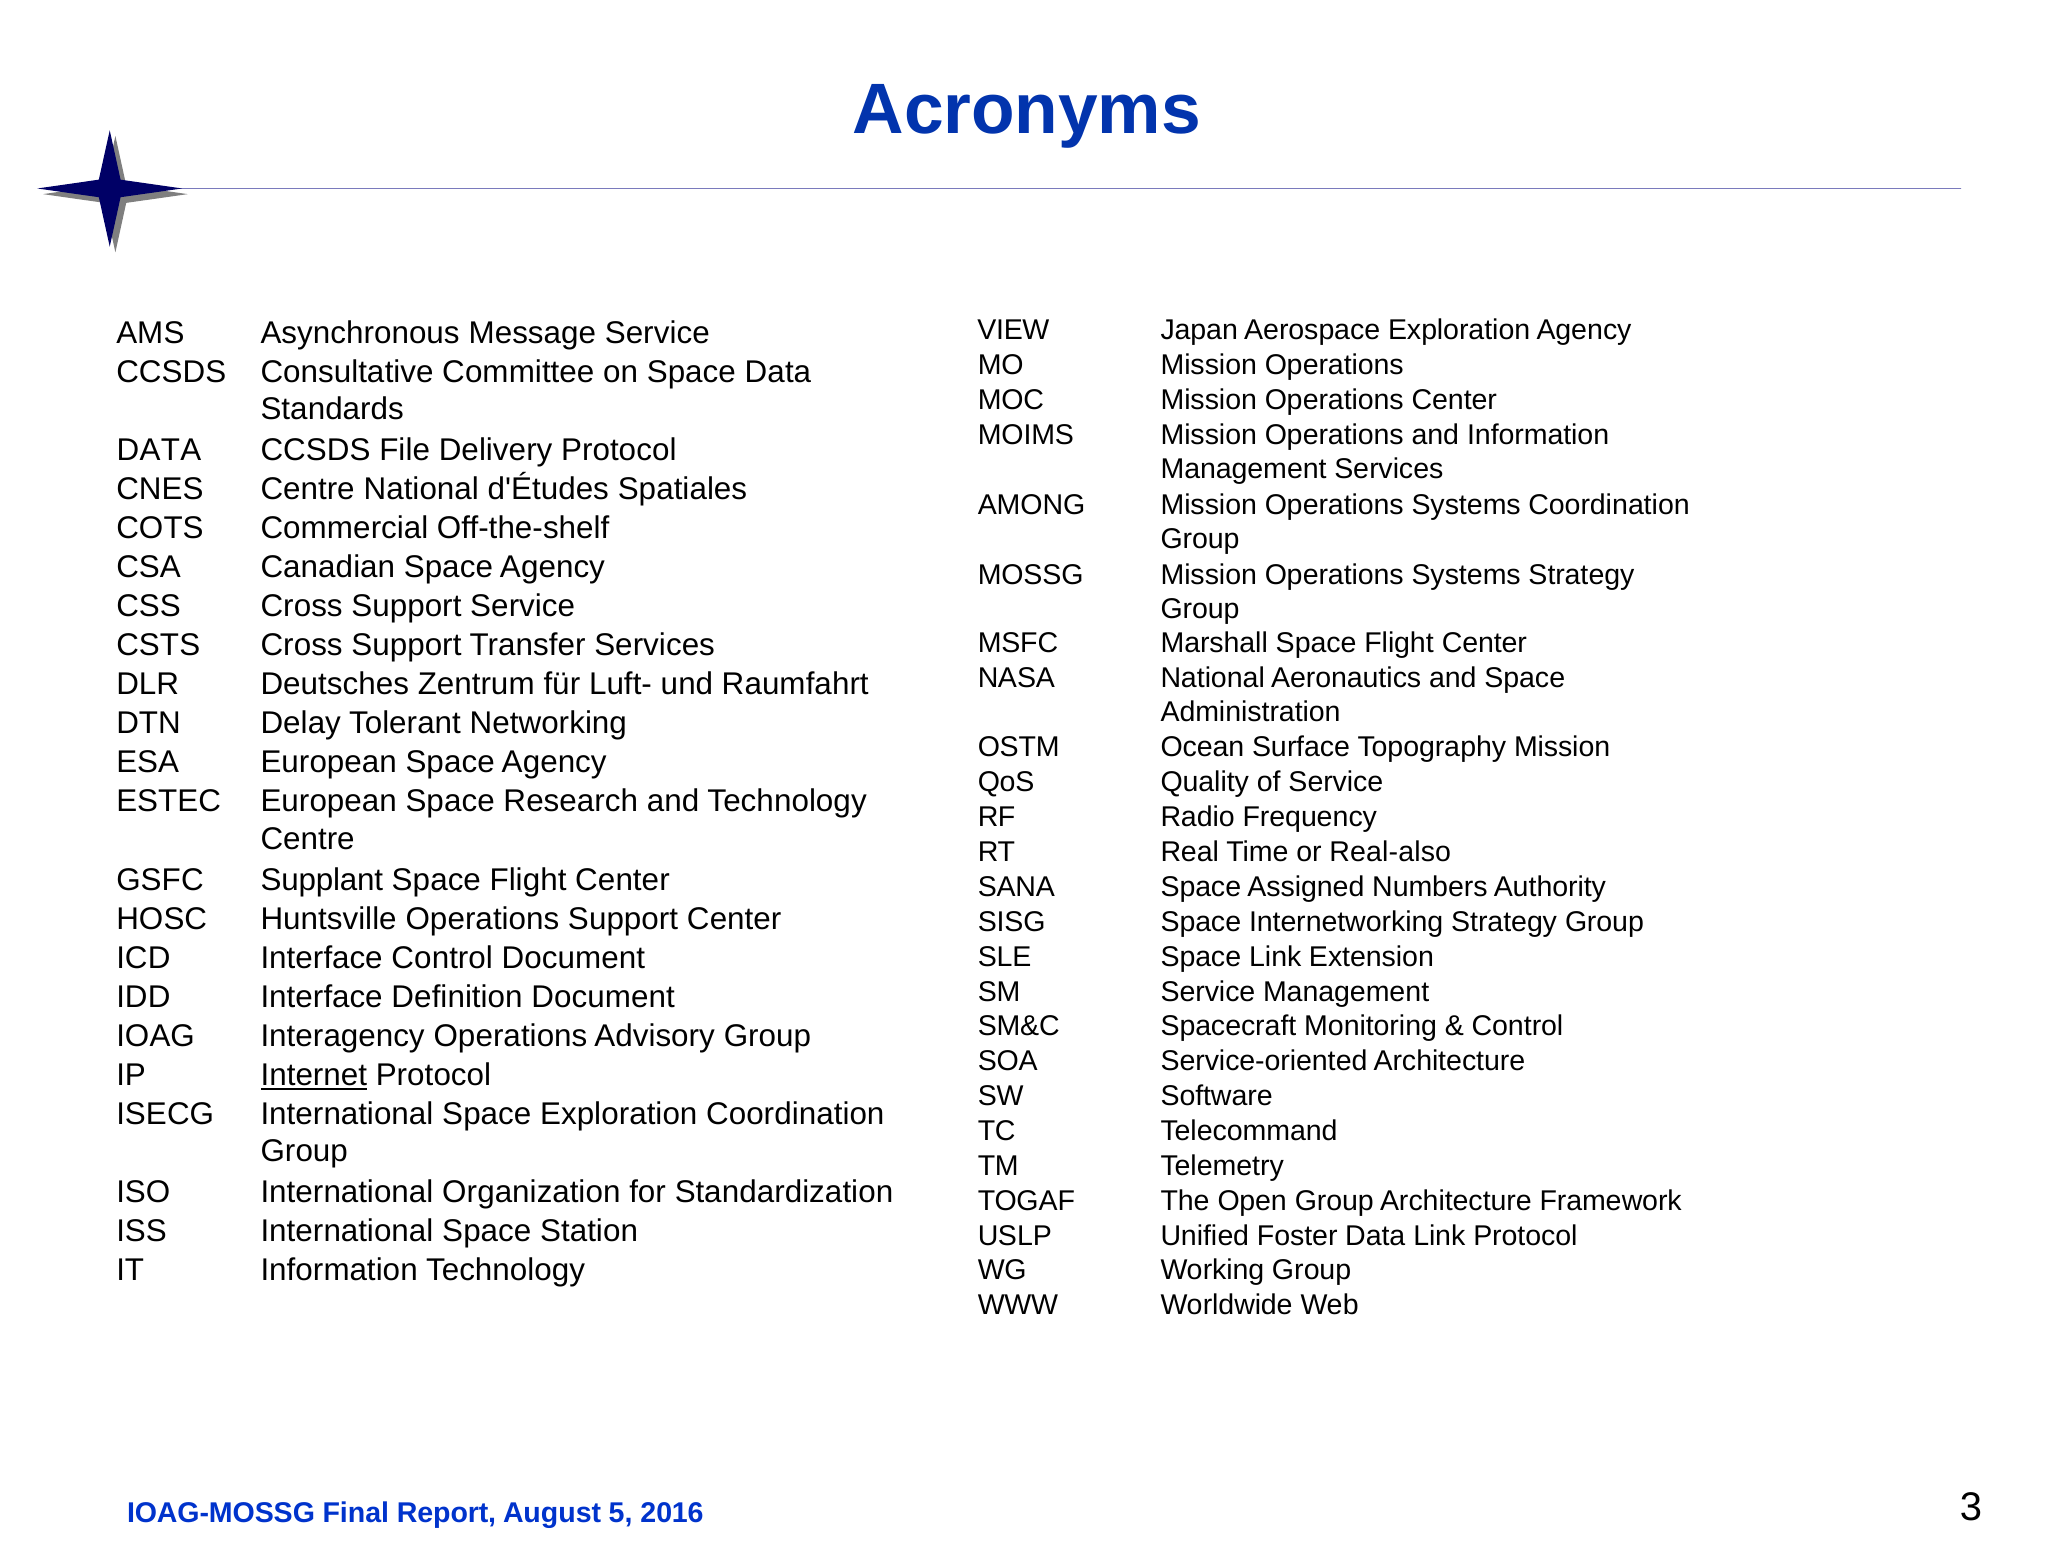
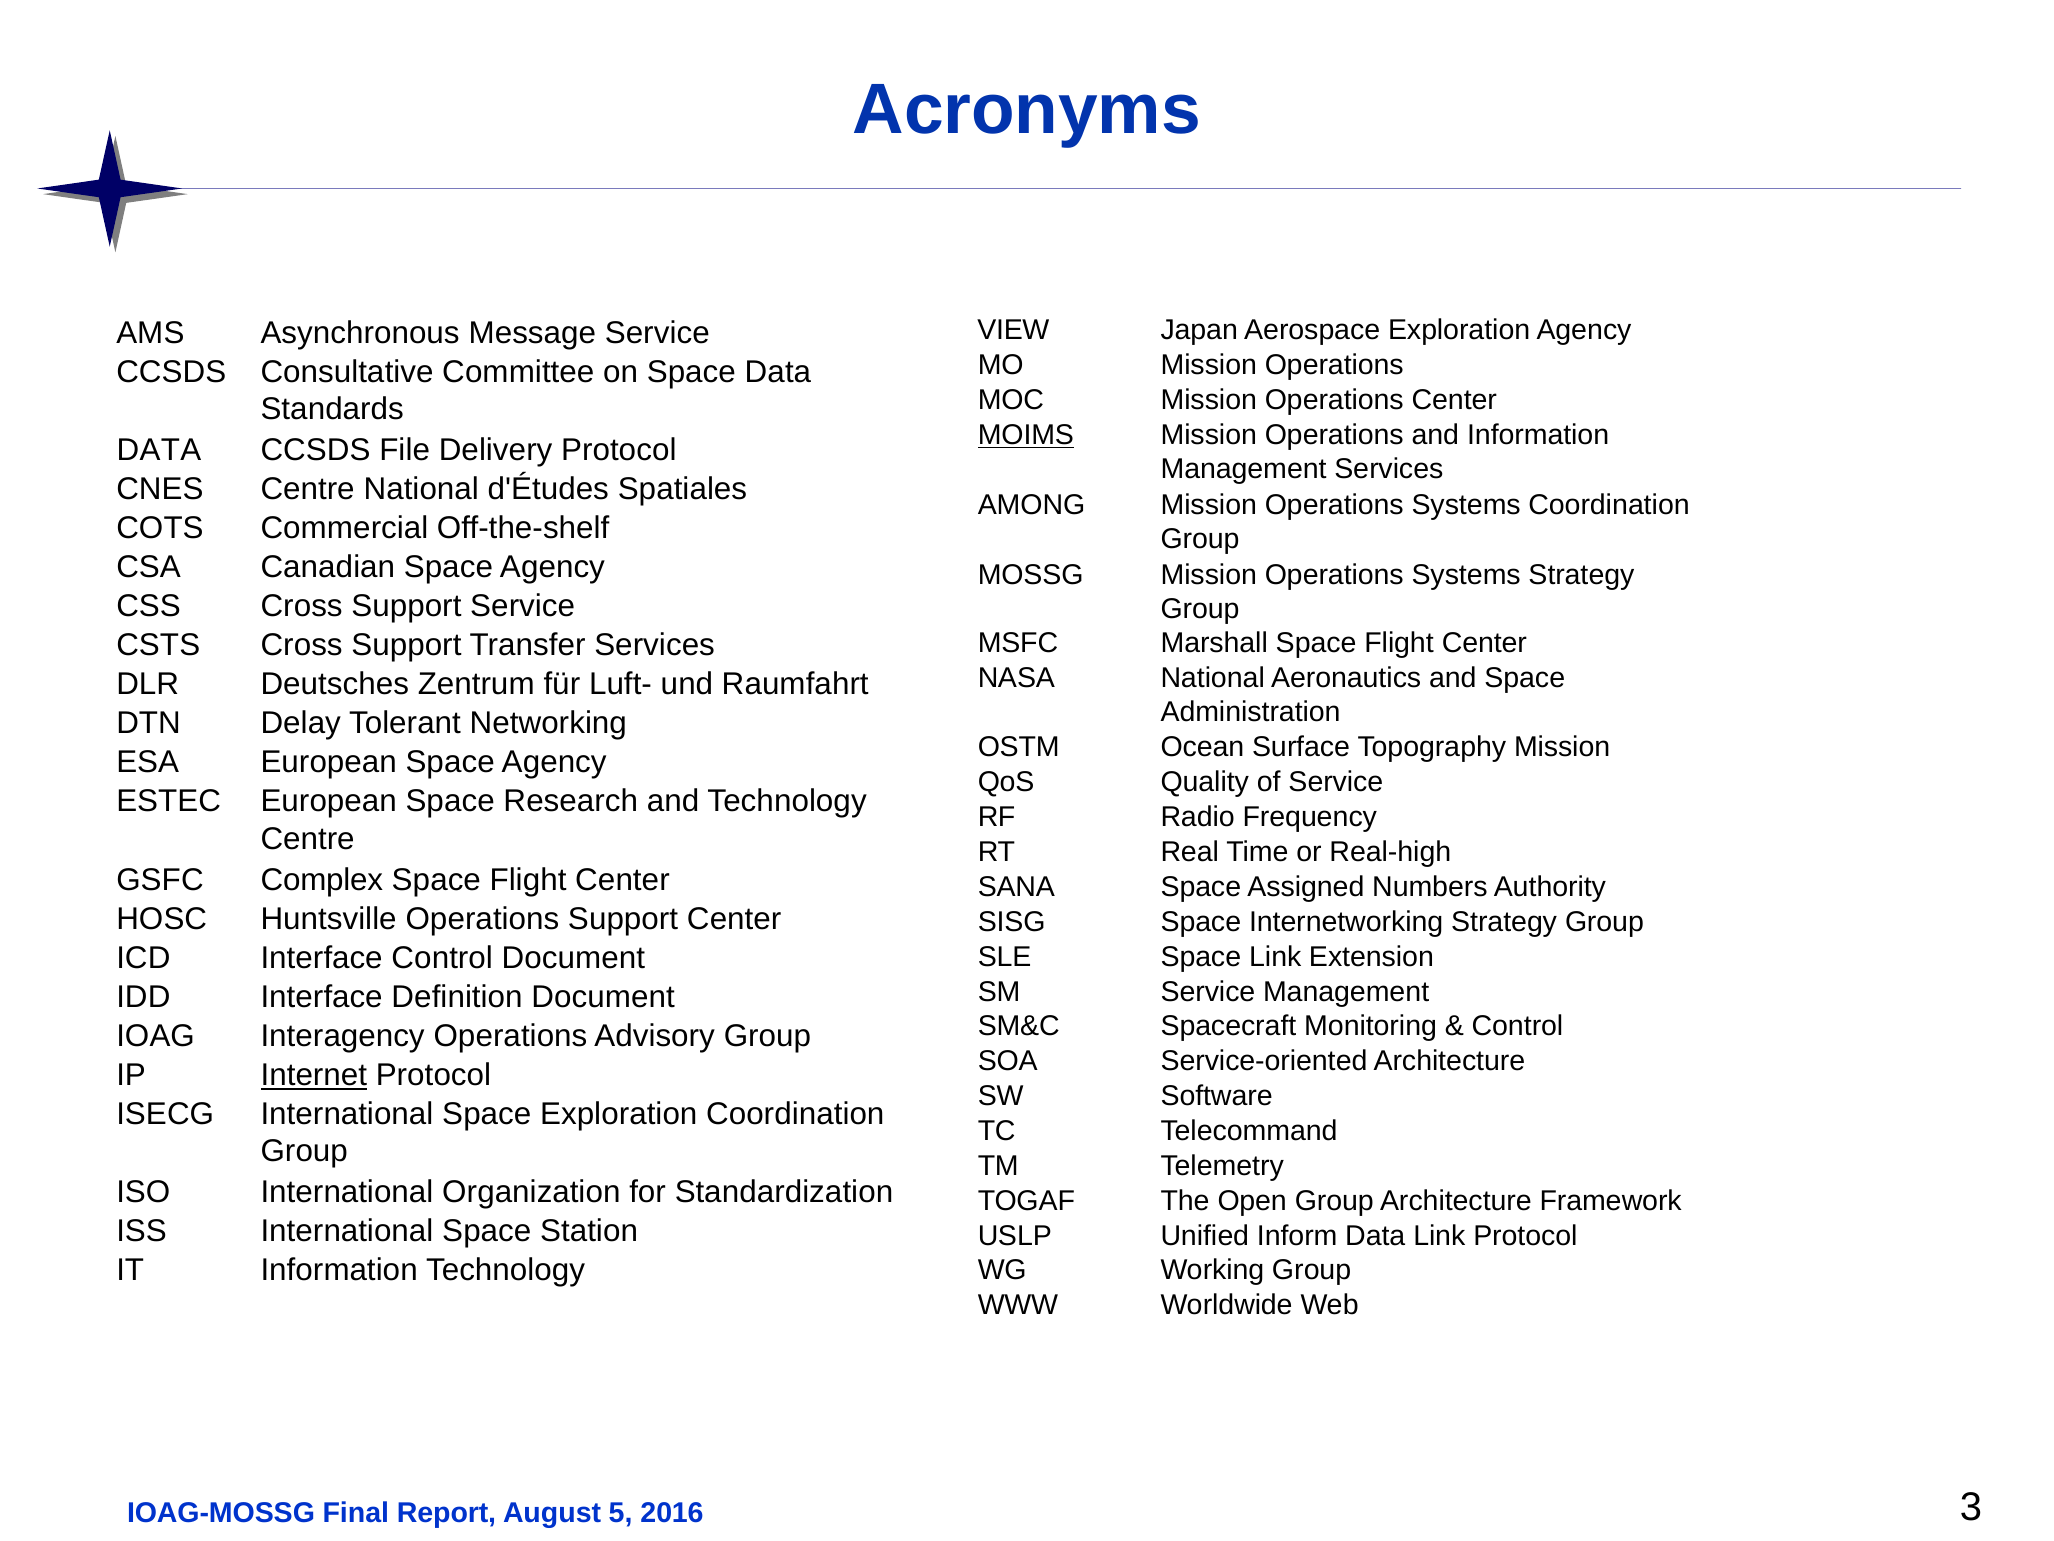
MOIMS underline: none -> present
Real-also: Real-also -> Real-high
Supplant: Supplant -> Complex
Foster: Foster -> Inform
